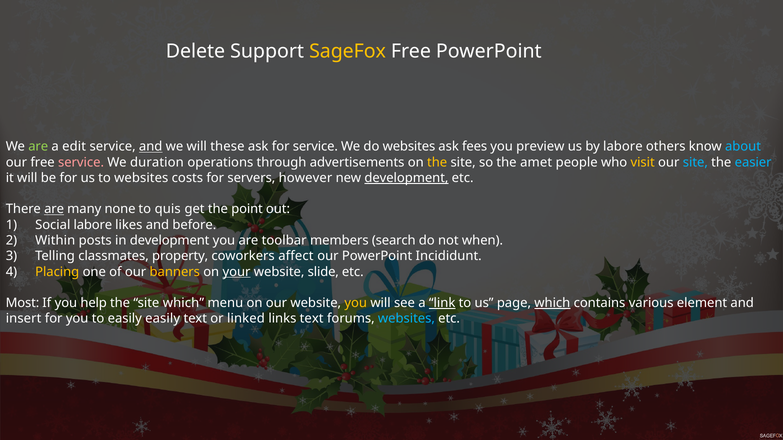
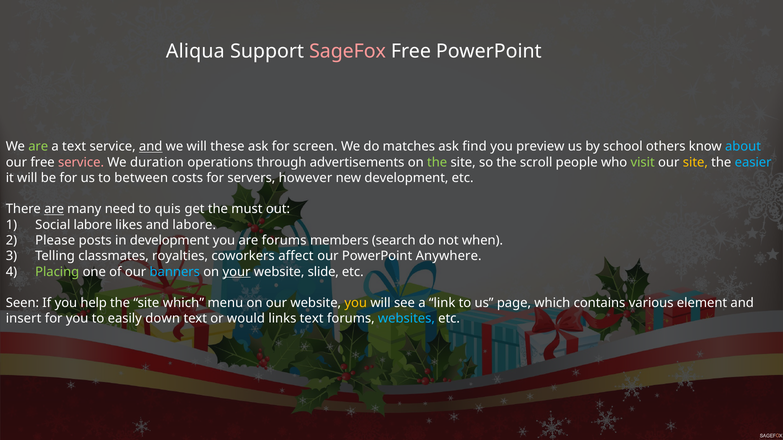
Delete: Delete -> Aliqua
SageFox colour: yellow -> pink
a edit: edit -> text
for service: service -> screen
do websites: websites -> matches
fees: fees -> find
by labore: labore -> school
the at (437, 162) colour: yellow -> light green
amet: amet -> scroll
visit colour: yellow -> light green
site at (695, 162) colour: light blue -> yellow
to websites: websites -> between
development at (406, 178) underline: present -> none
none: none -> need
point: point -> must
and before: before -> labore
Within: Within -> Please
are toolbar: toolbar -> forums
property: property -> royalties
Incididunt: Incididunt -> Anywhere
Placing colour: yellow -> light green
banners colour: yellow -> light blue
Most: Most -> Seen
link underline: present -> none
which at (552, 303) underline: present -> none
easily easily: easily -> down
linked: linked -> would
